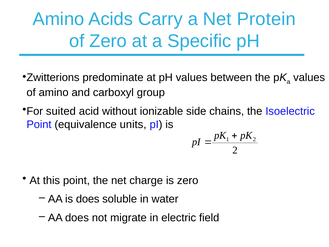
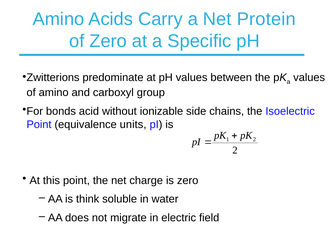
suited: suited -> bonds
is does: does -> think
